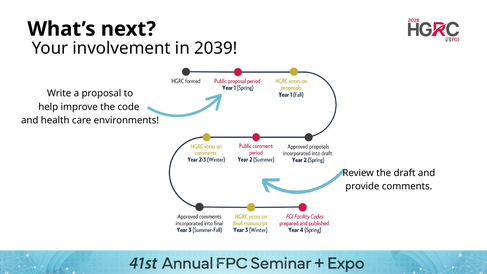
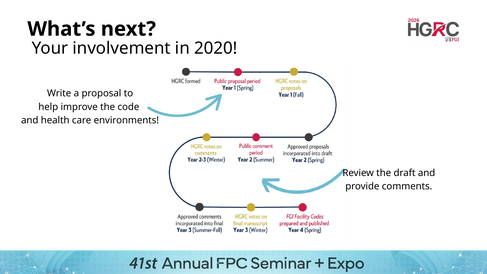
2039: 2039 -> 2020
